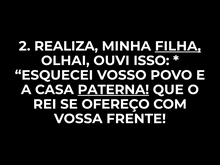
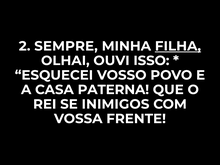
REALIZA: REALIZA -> SEMPRE
PATERNA underline: present -> none
OFEREÇO: OFEREÇO -> INIMIGOS
